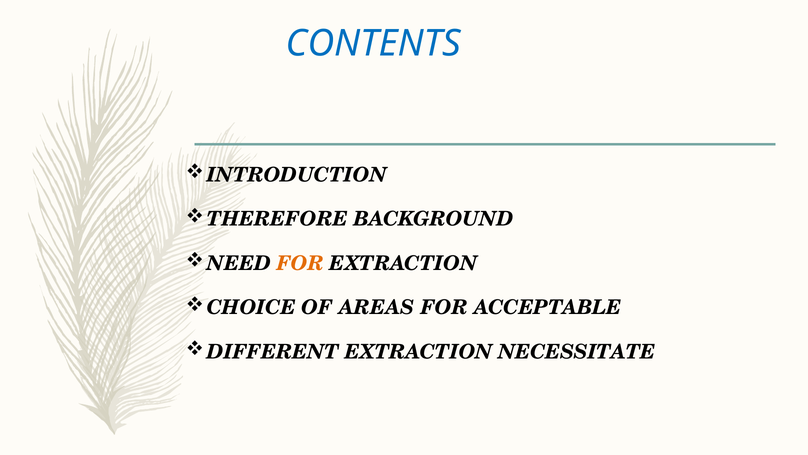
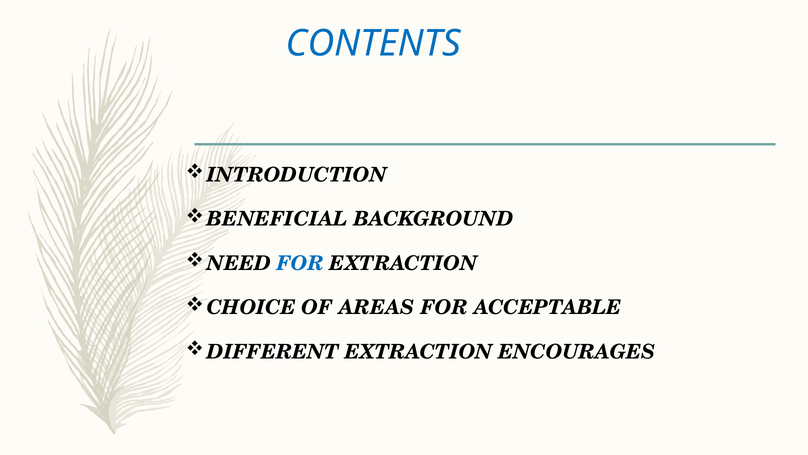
THEREFORE: THEREFORE -> BENEFICIAL
FOR at (300, 263) colour: orange -> blue
NECESSITATE: NECESSITATE -> ENCOURAGES
